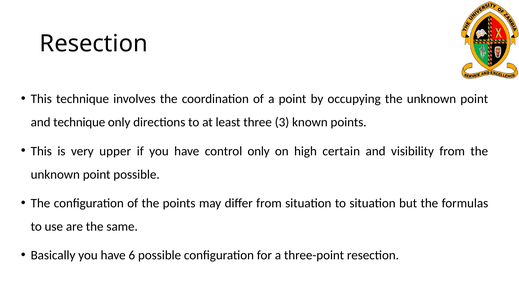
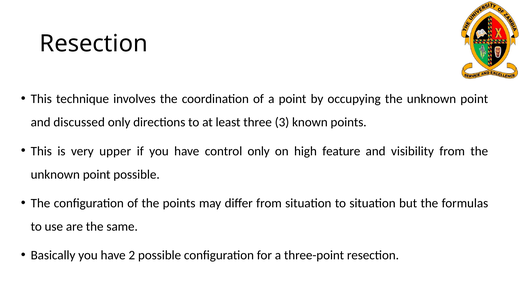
and technique: technique -> discussed
certain: certain -> feature
6: 6 -> 2
